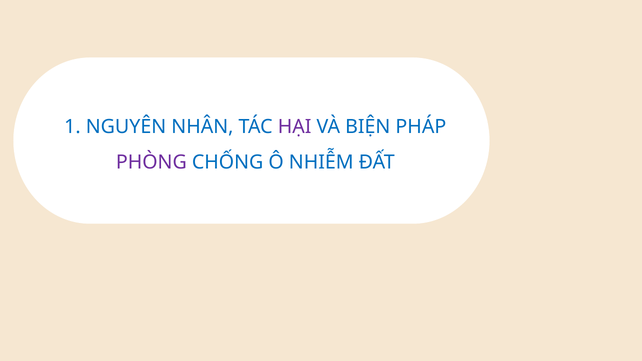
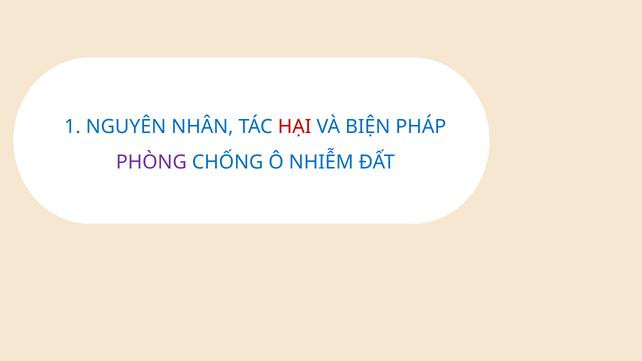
HẠI colour: purple -> red
